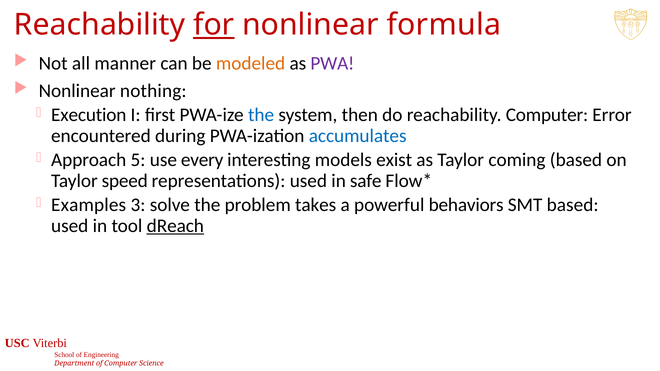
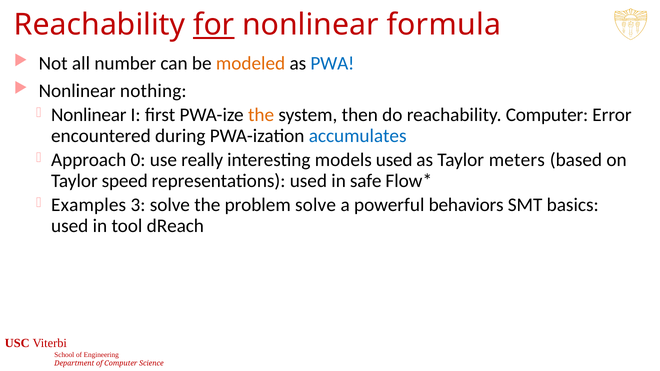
manner: manner -> number
PWA colour: purple -> blue
Execution at (89, 115): Execution -> Nonlinear
the at (261, 115) colour: blue -> orange
5: 5 -> 0
every: every -> really
models exist: exist -> used
coming: coming -> meters
problem takes: takes -> solve
SMT based: based -> basics
dReach underline: present -> none
